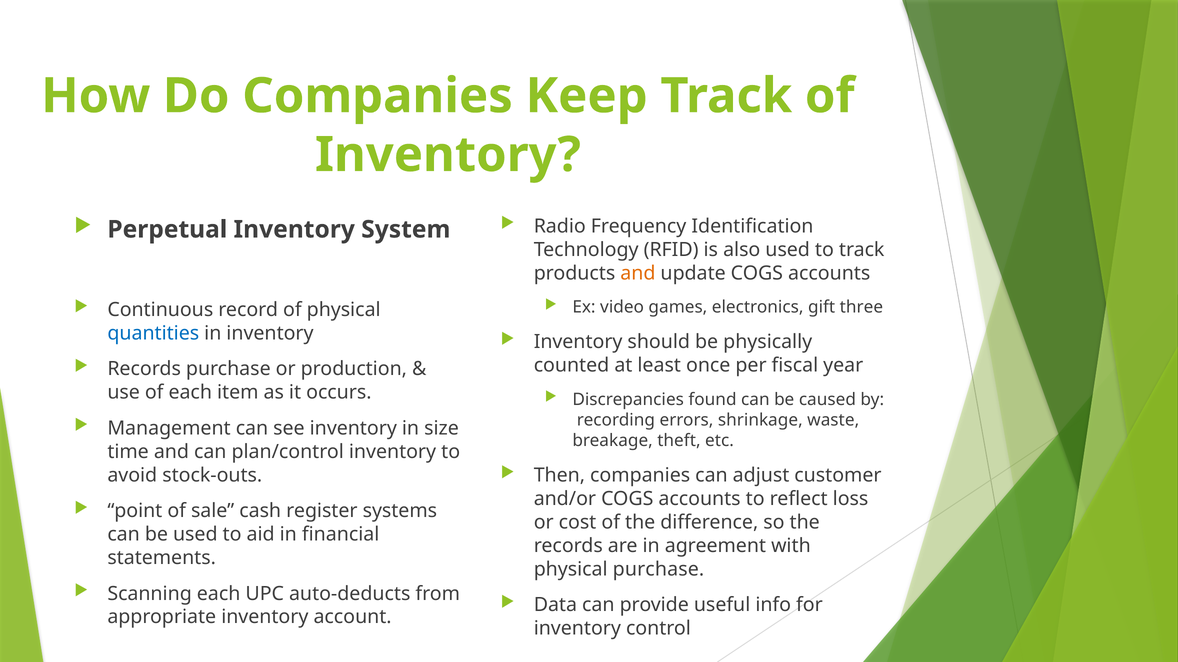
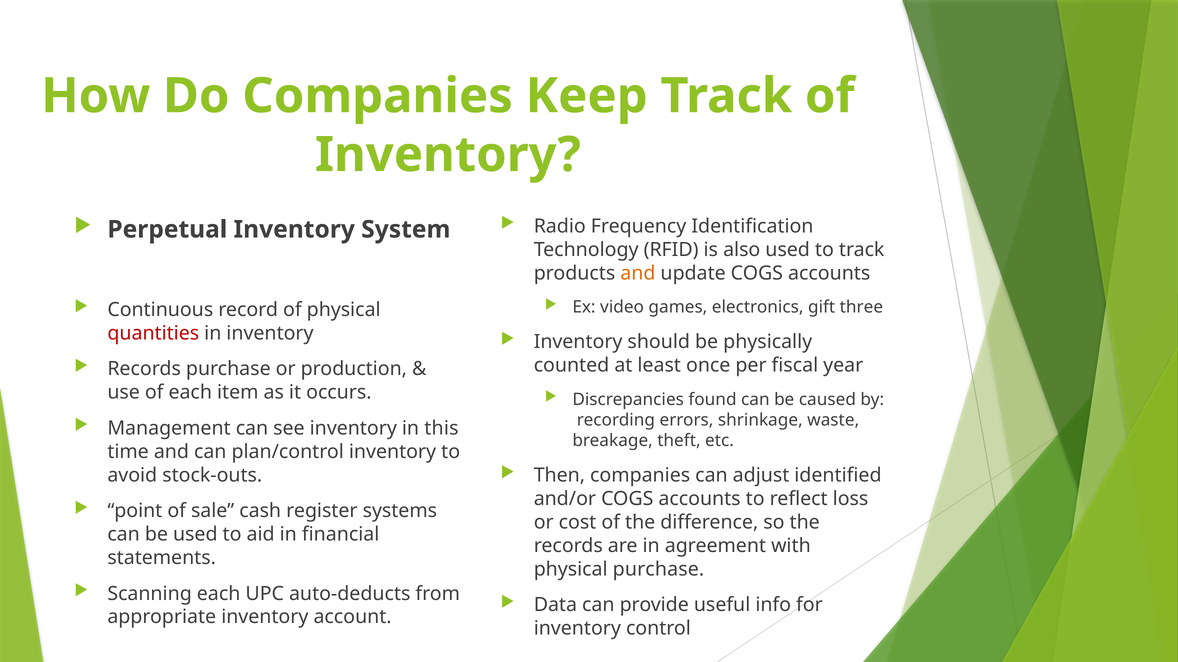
quantities colour: blue -> red
size: size -> this
customer: customer -> identified
